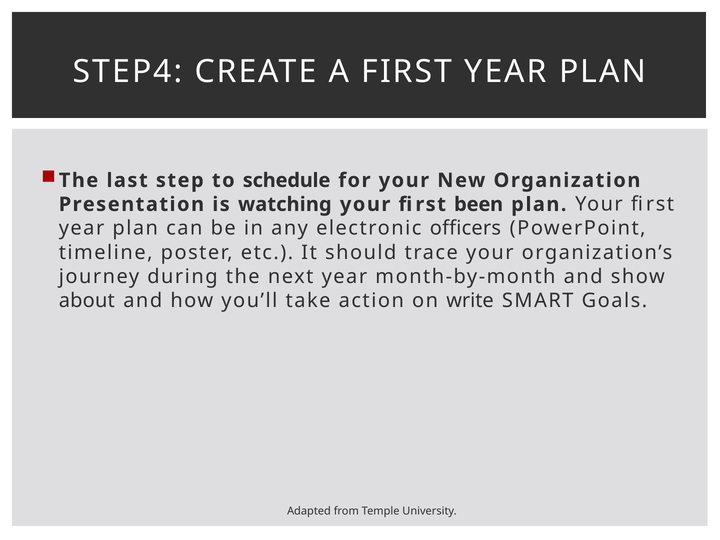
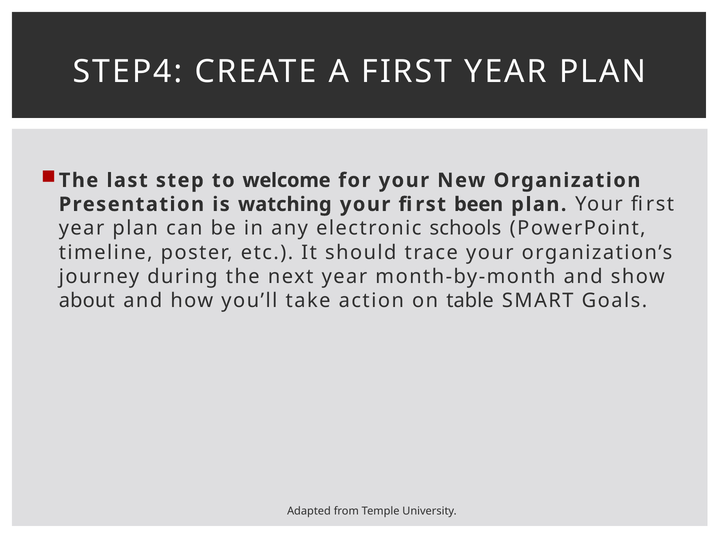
schedule: schedule -> welcome
officers: officers -> schools
write: write -> table
